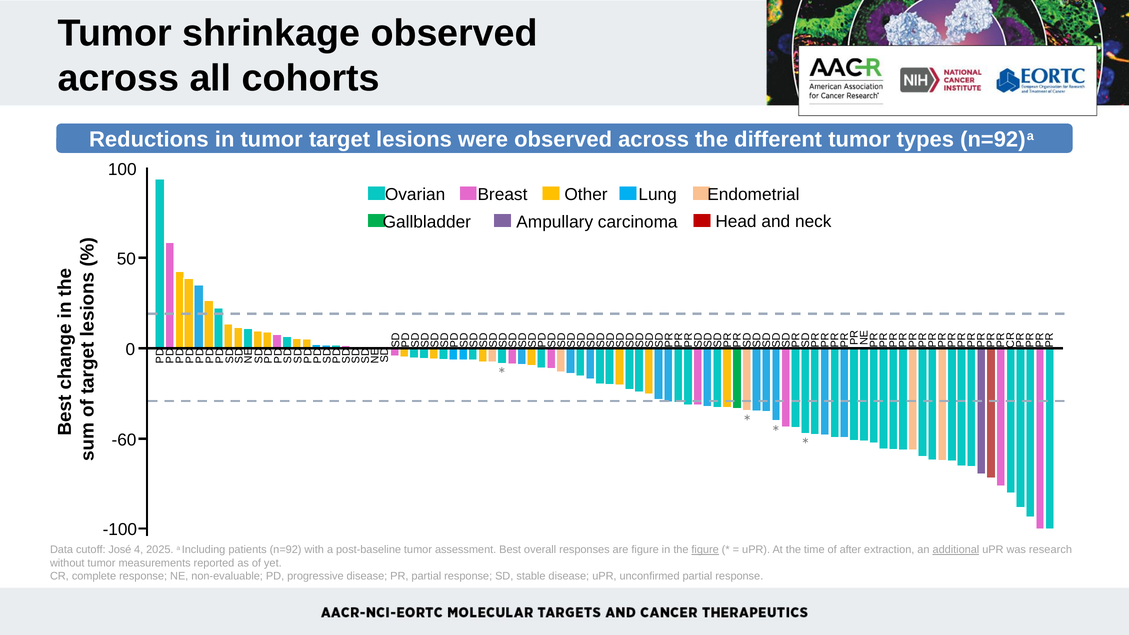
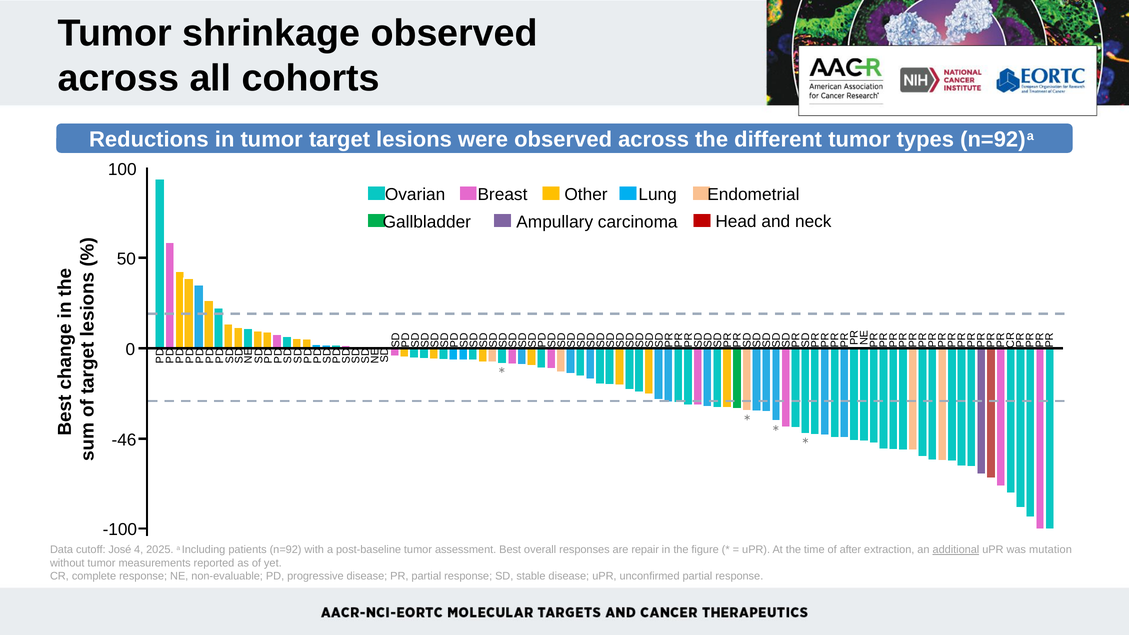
-60: -60 -> -46
are figure: figure -> repair
figure at (705, 550) underline: present -> none
research: research -> mutation
